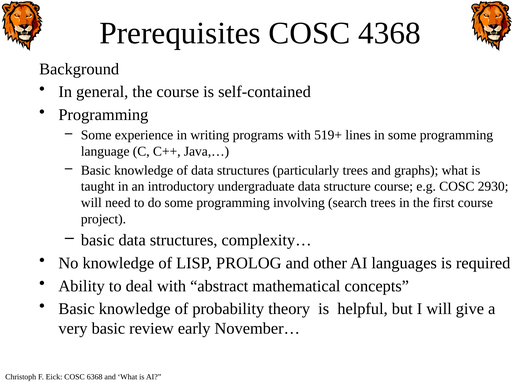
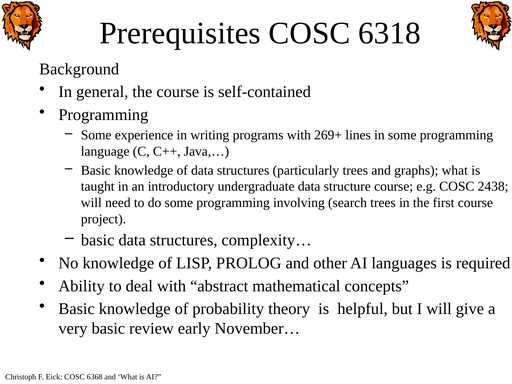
4368: 4368 -> 6318
519+: 519+ -> 269+
2930: 2930 -> 2438
